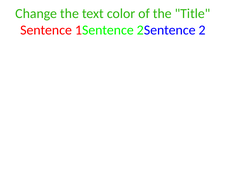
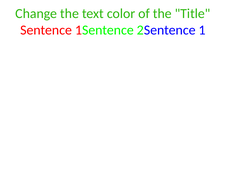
2: 2 -> 1
